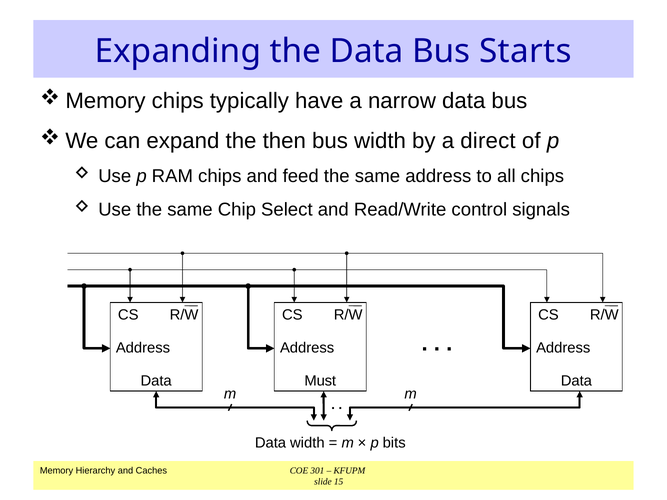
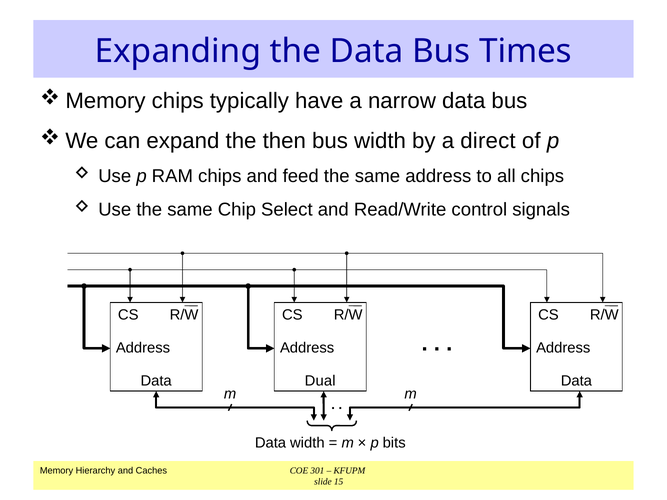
Starts: Starts -> Times
Must: Must -> Dual
